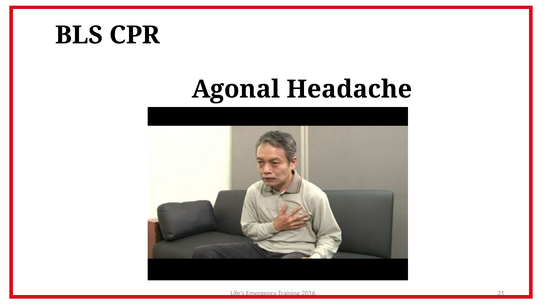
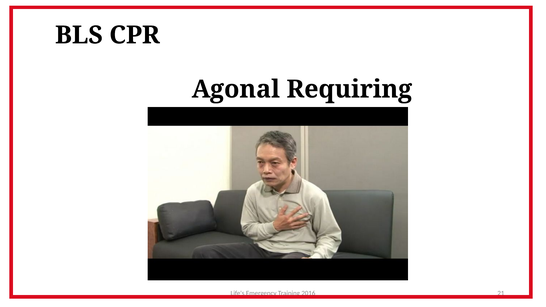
Headache: Headache -> Requiring
